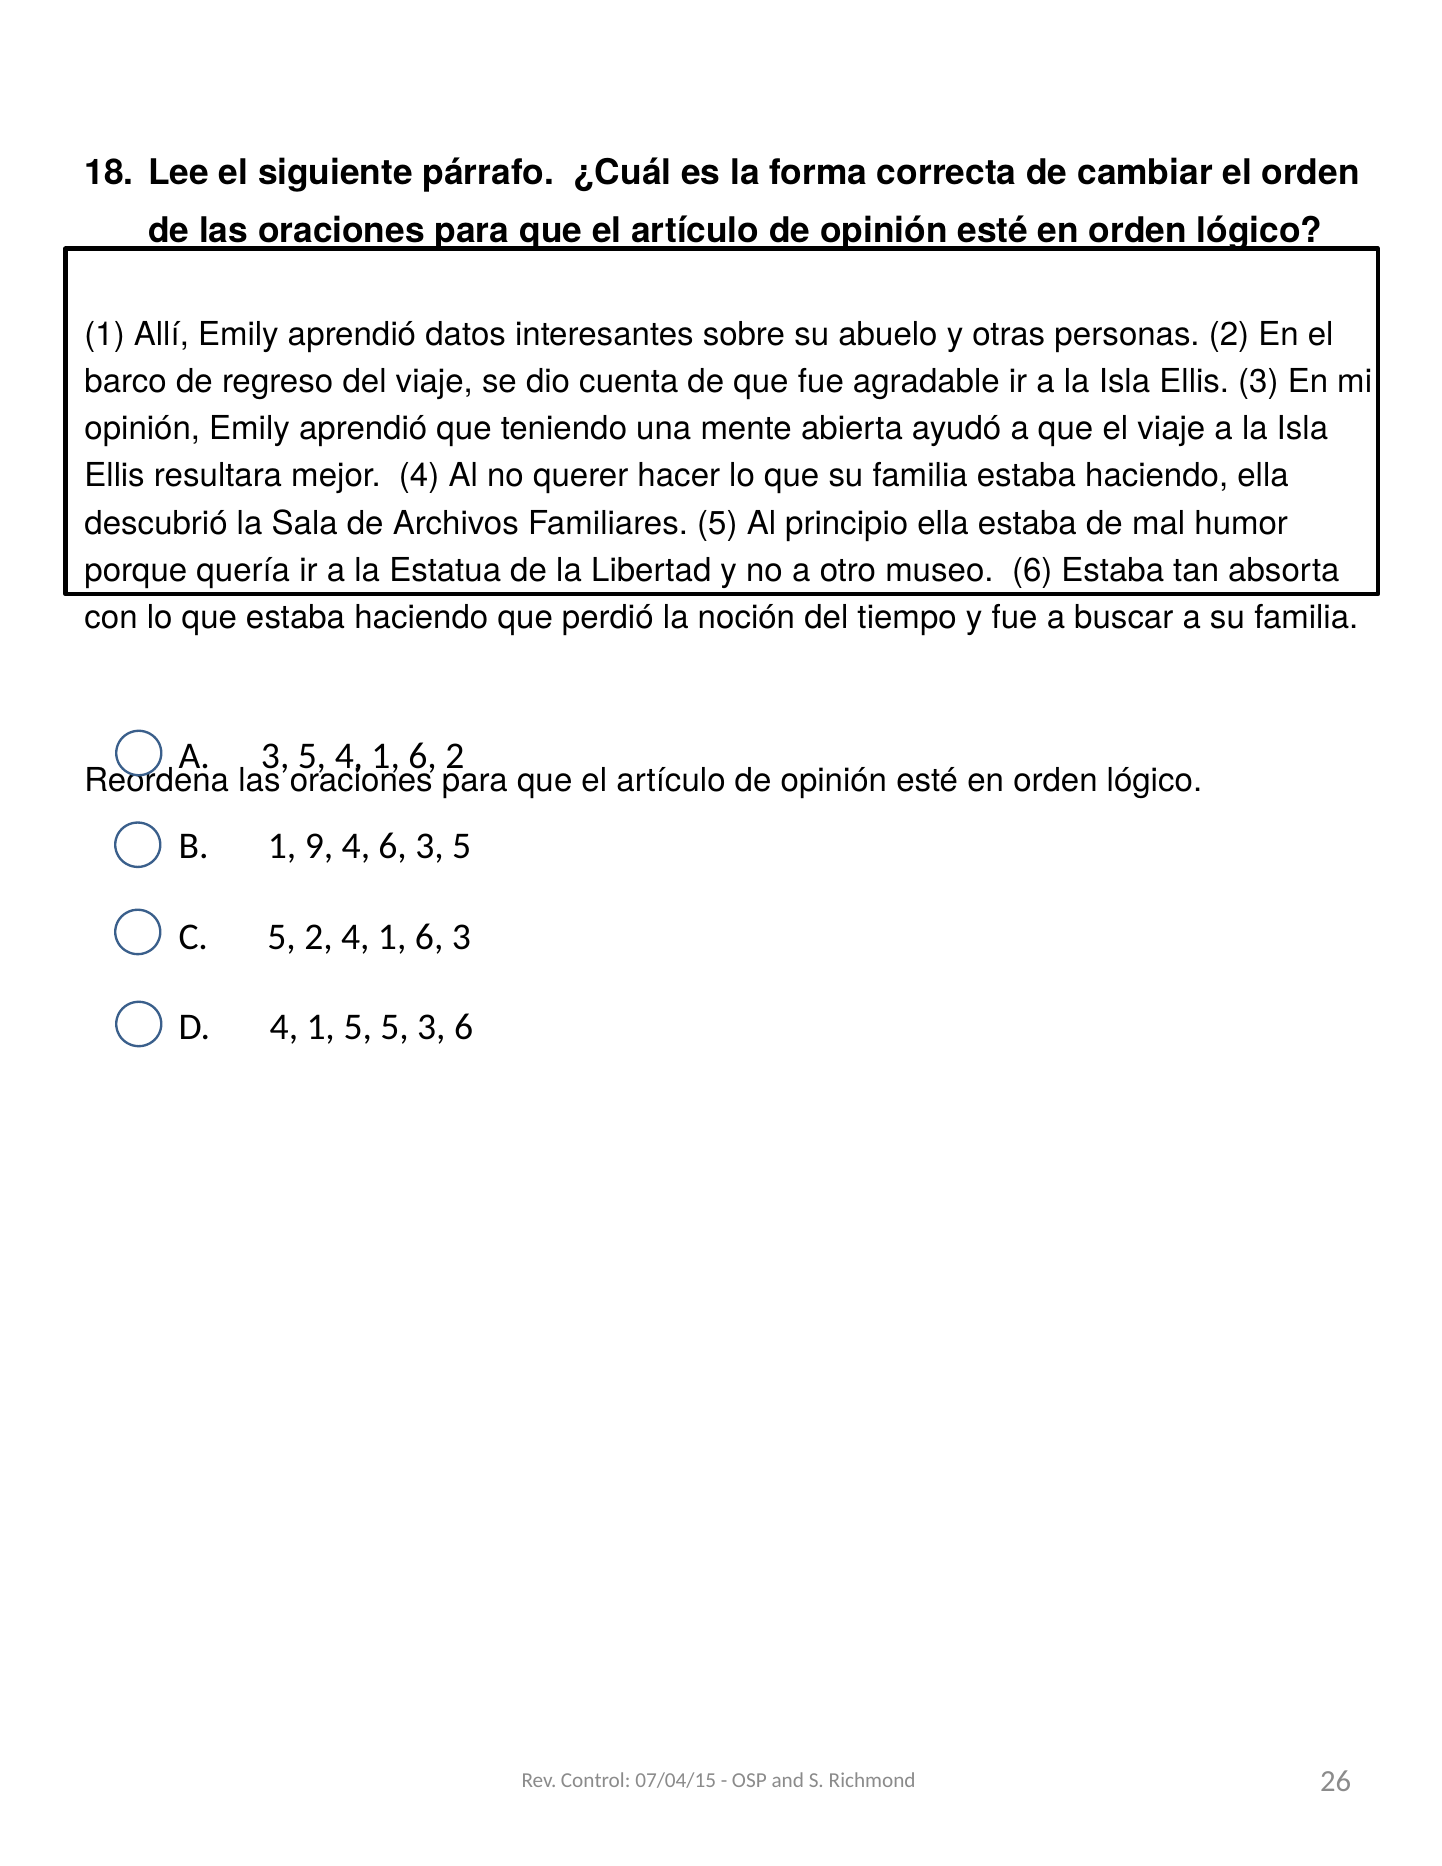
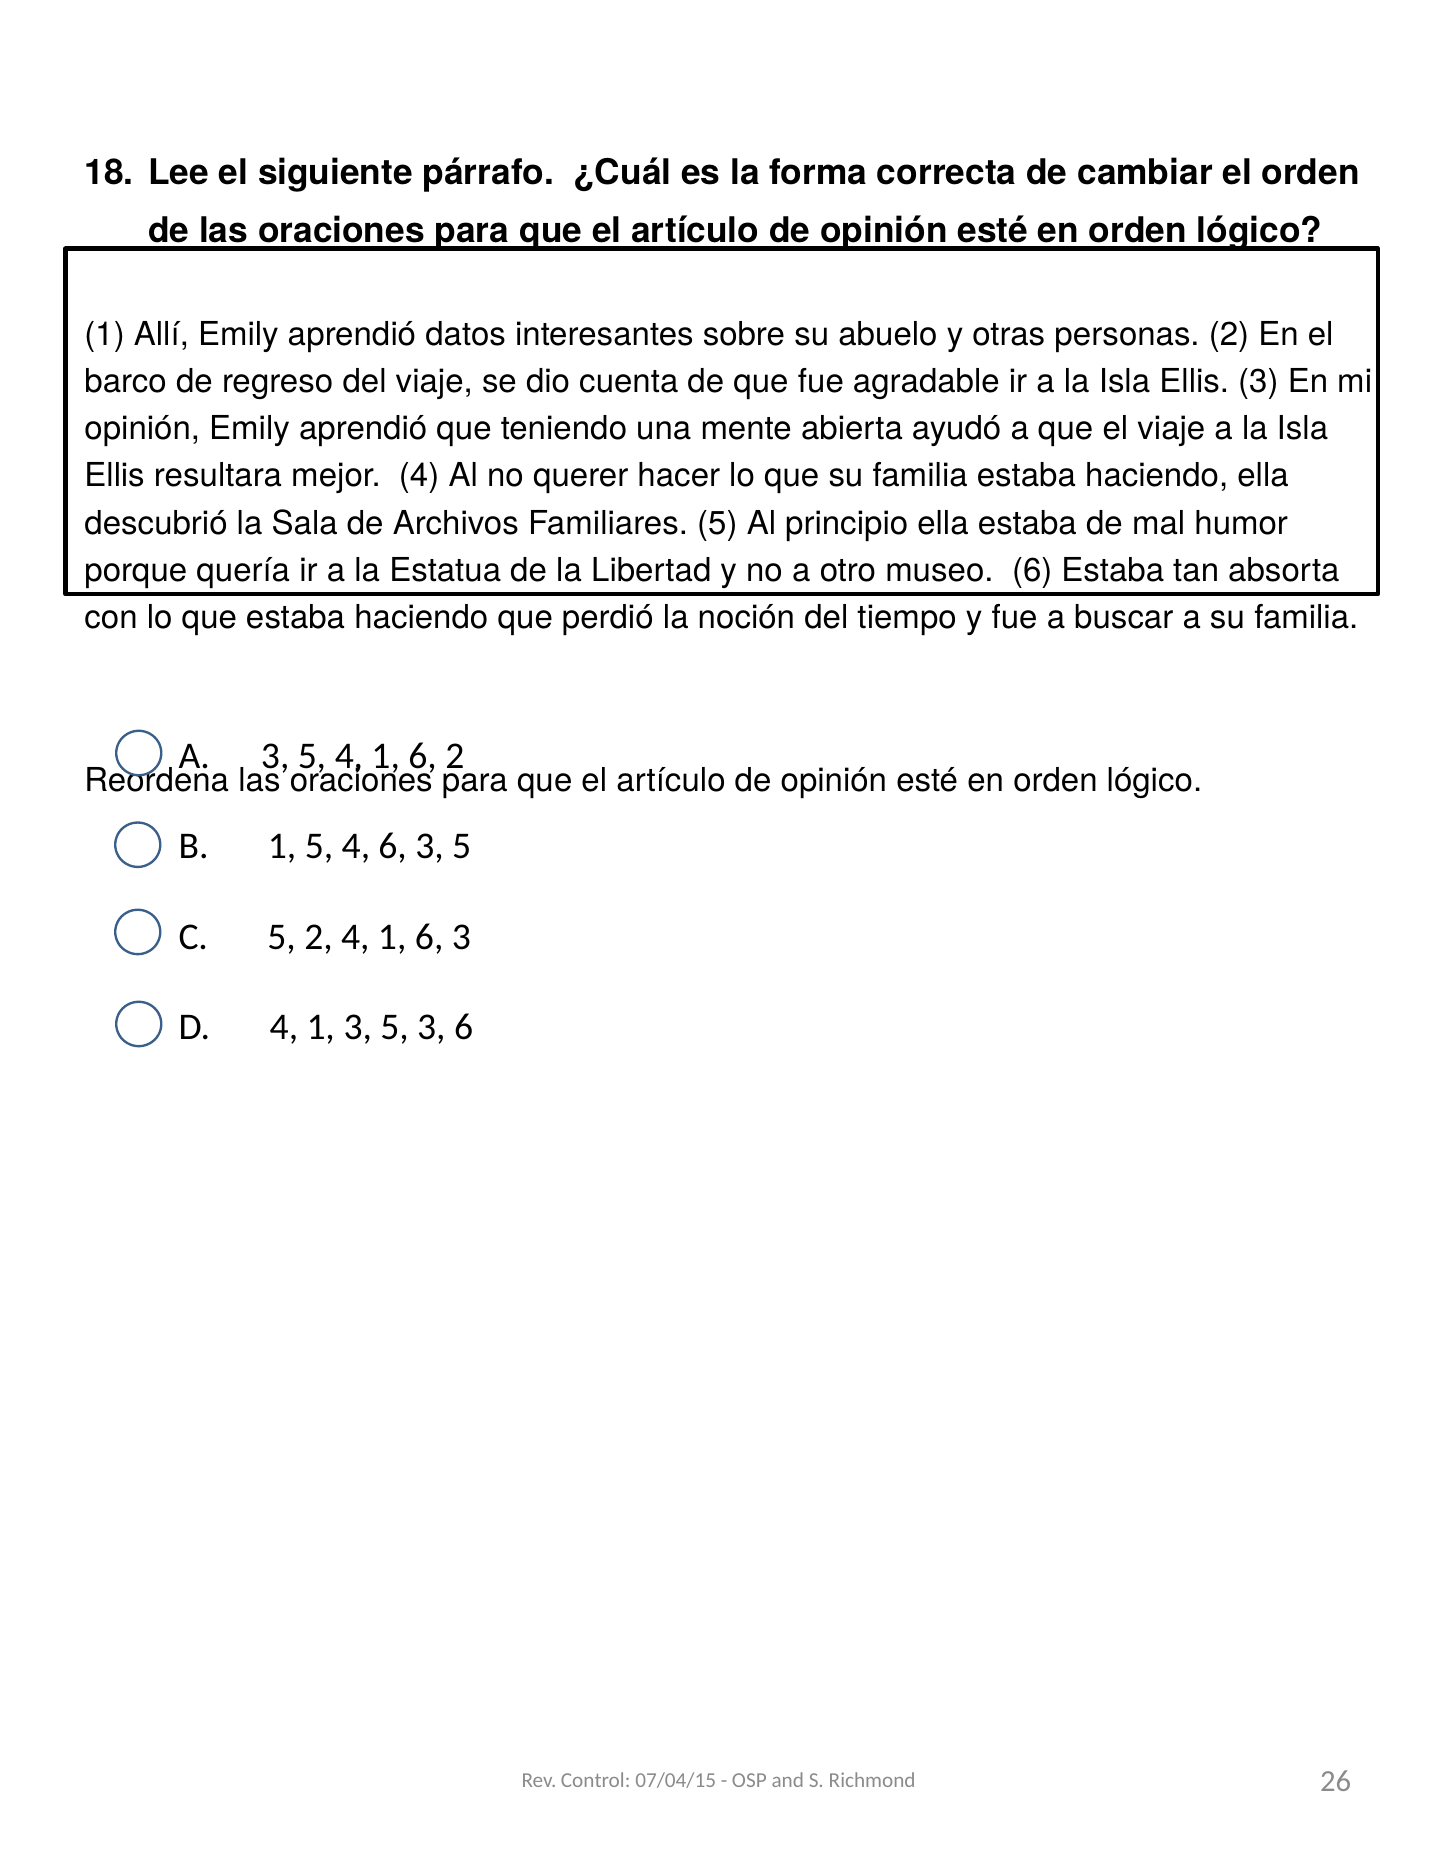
1 9: 9 -> 5
1 5: 5 -> 3
